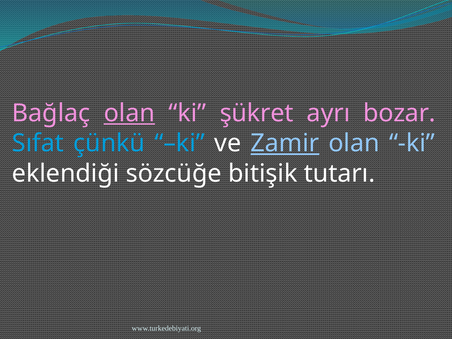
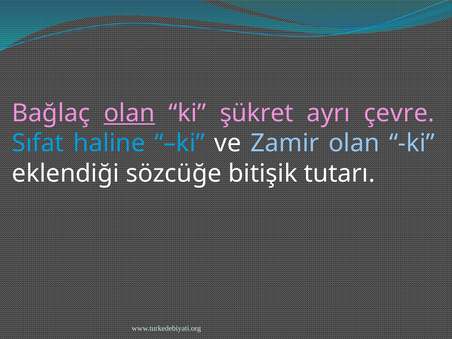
bozar: bozar -> çevre
çünkü: çünkü -> haline
Zamir underline: present -> none
